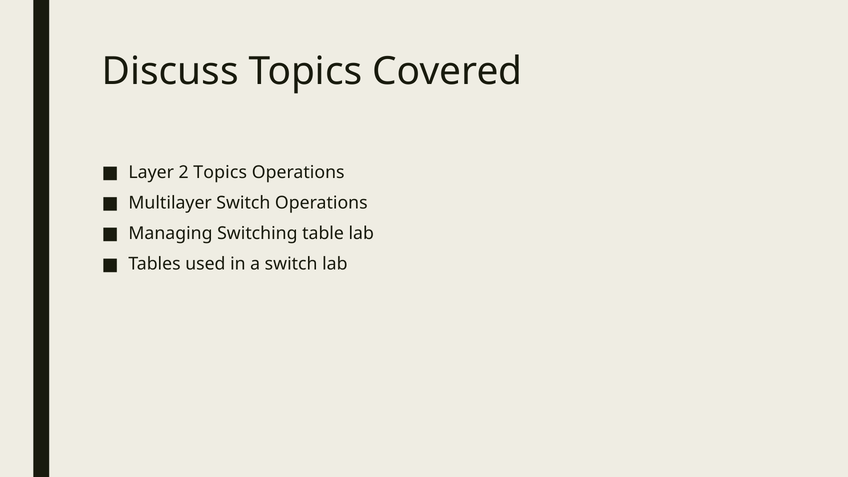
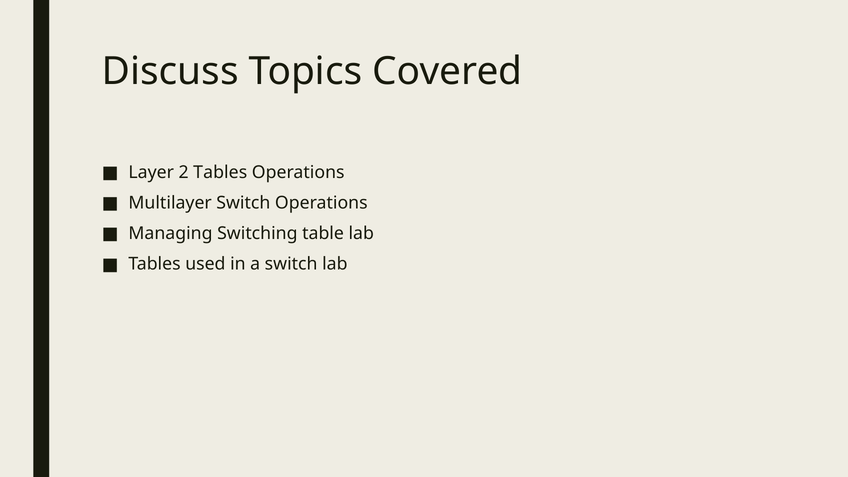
2 Topics: Topics -> Tables
